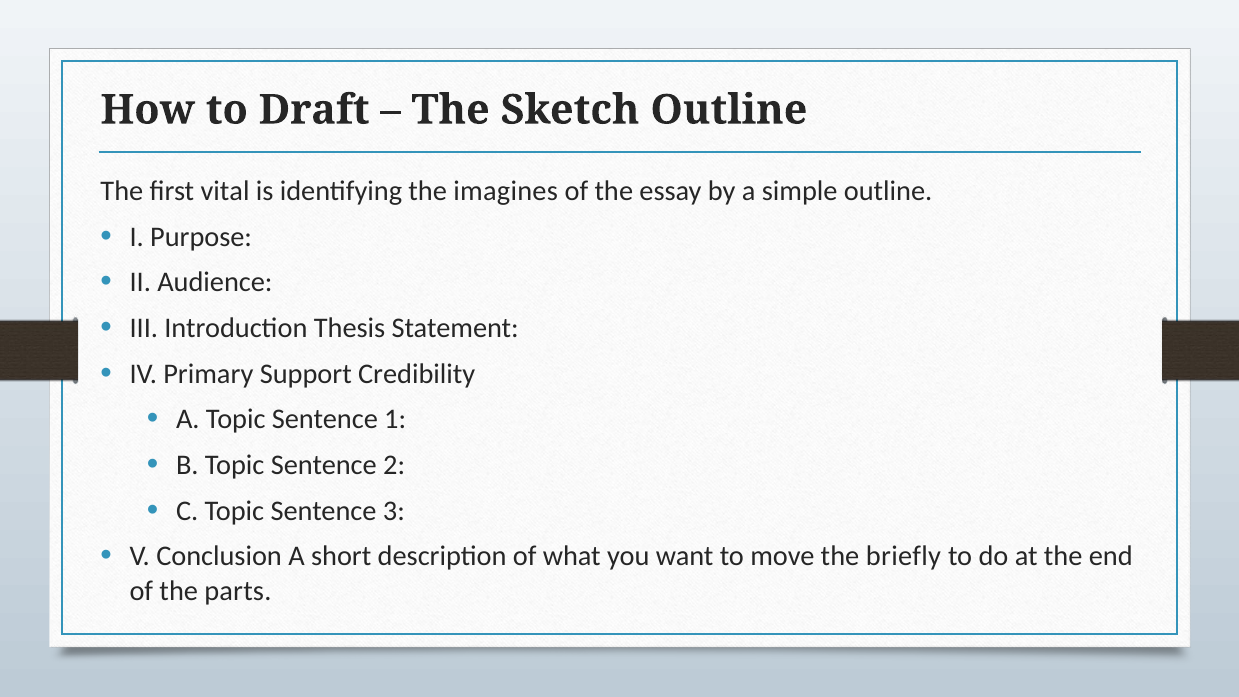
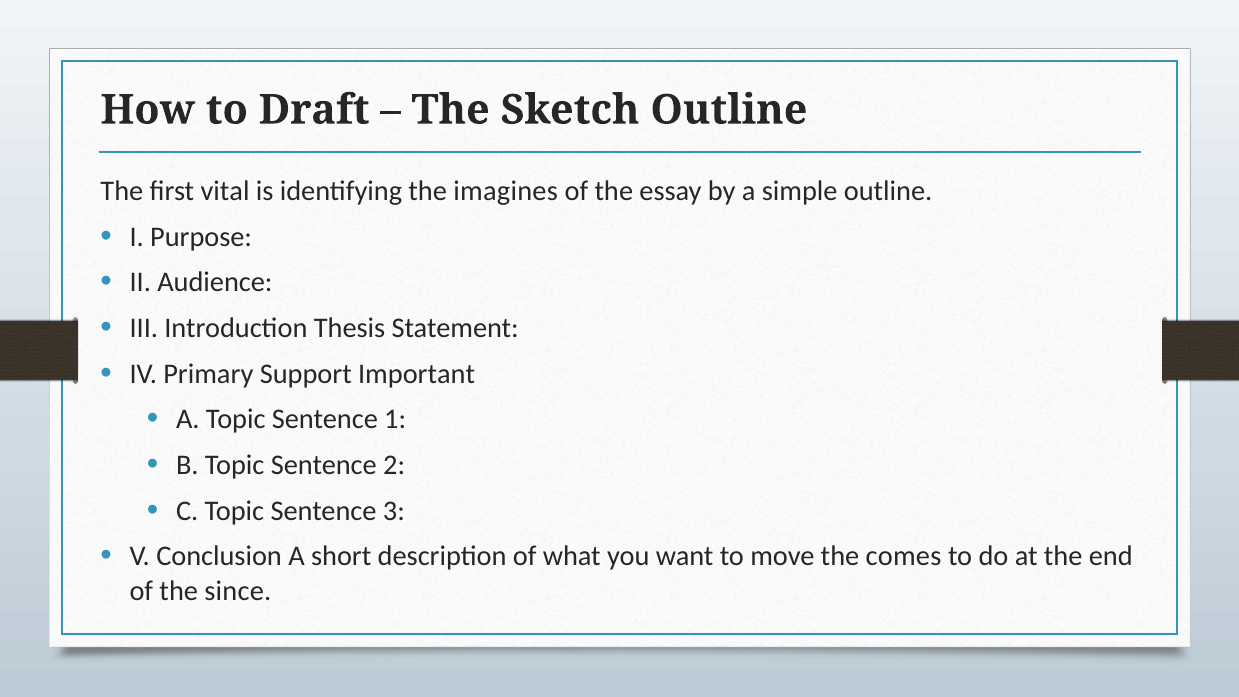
Credibility: Credibility -> Important
briefly: briefly -> comes
parts: parts -> since
